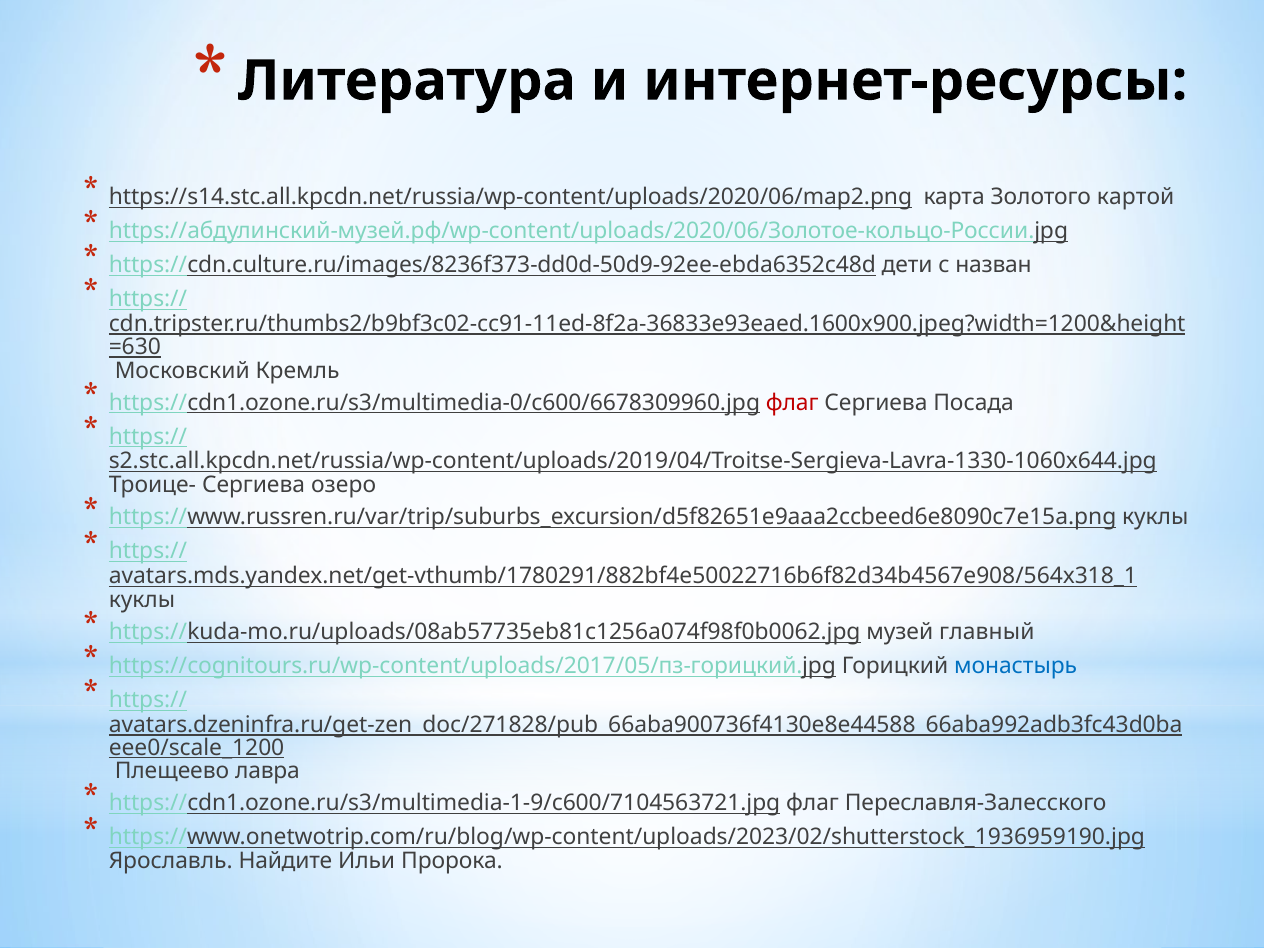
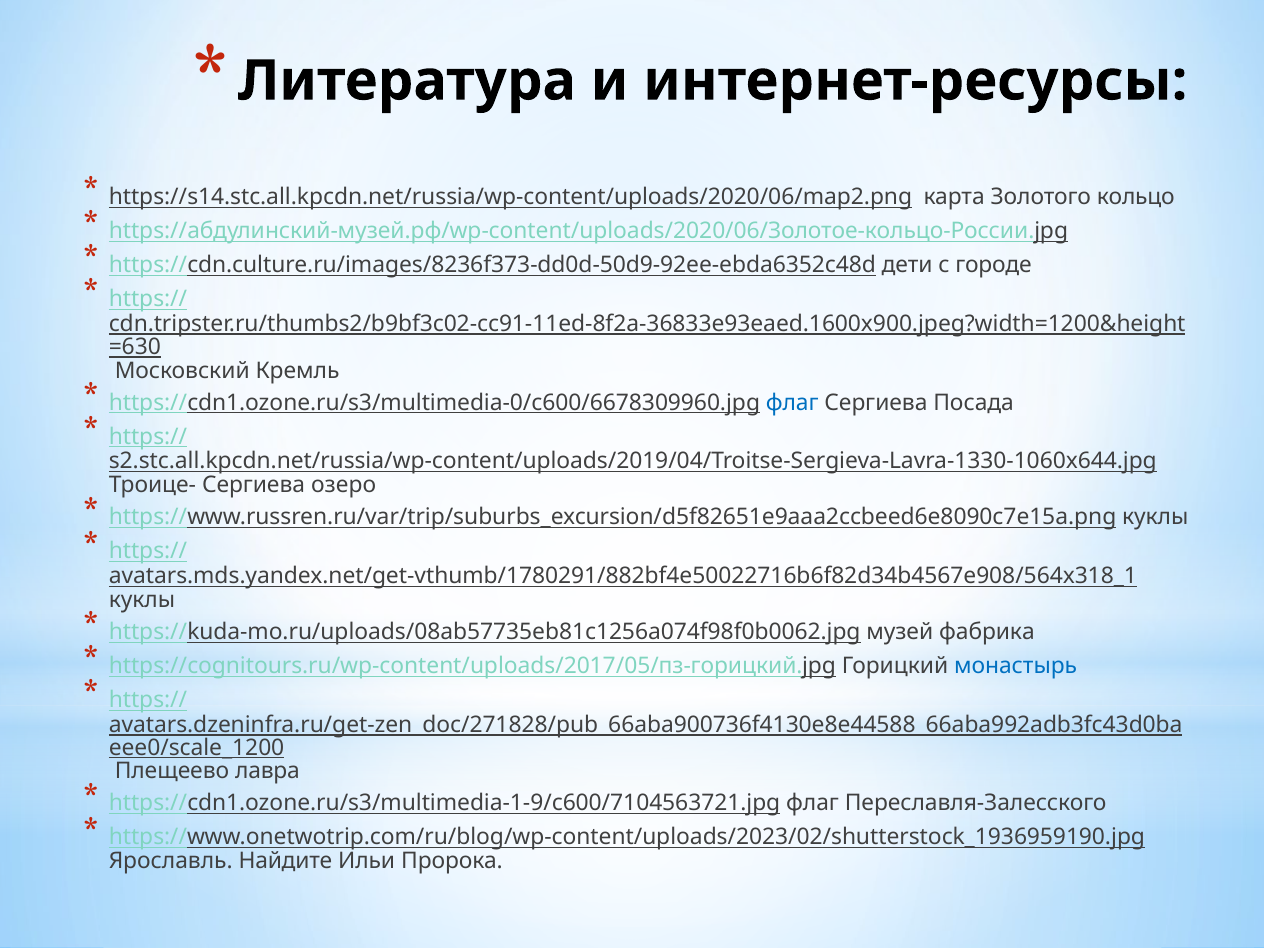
картой: картой -> кольцо
назван: назван -> городе
флаг at (792, 403) colour: red -> blue
главный: главный -> фабрика
